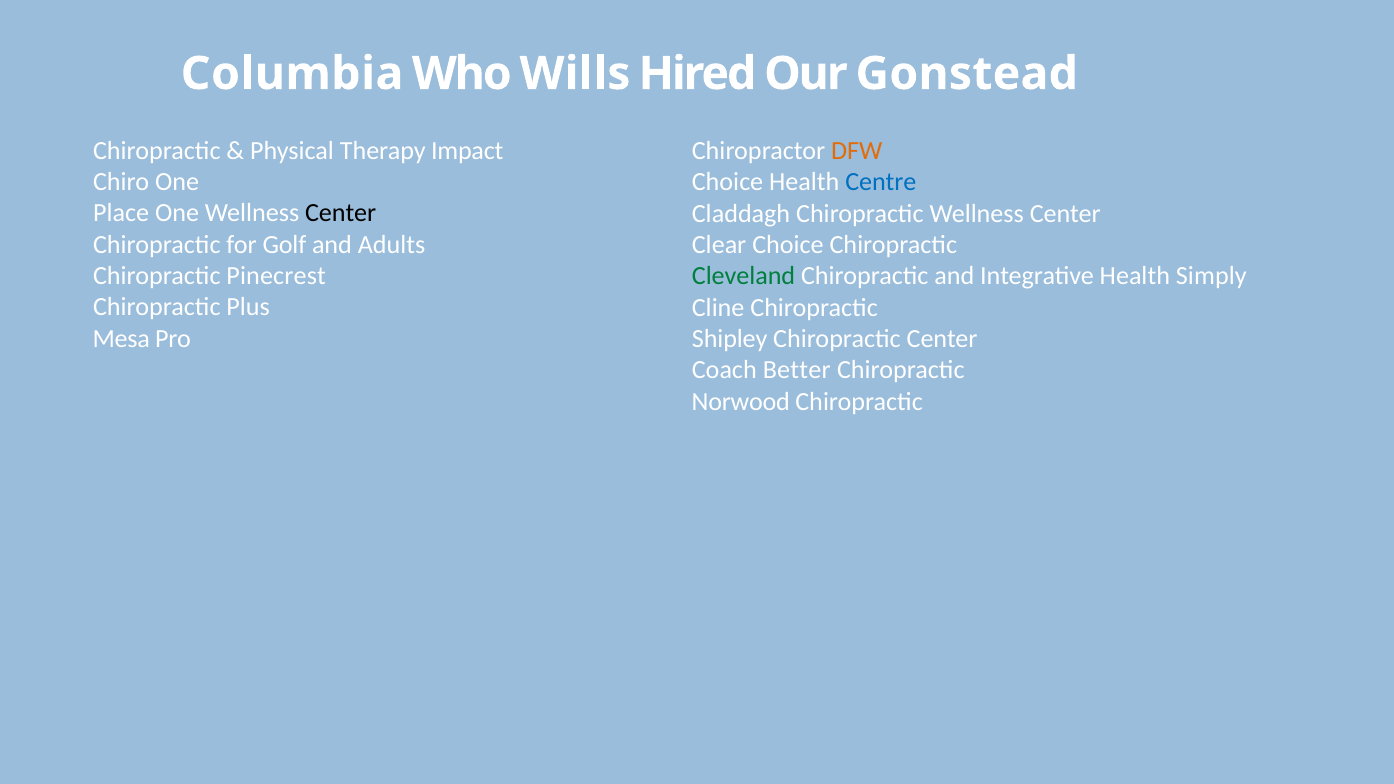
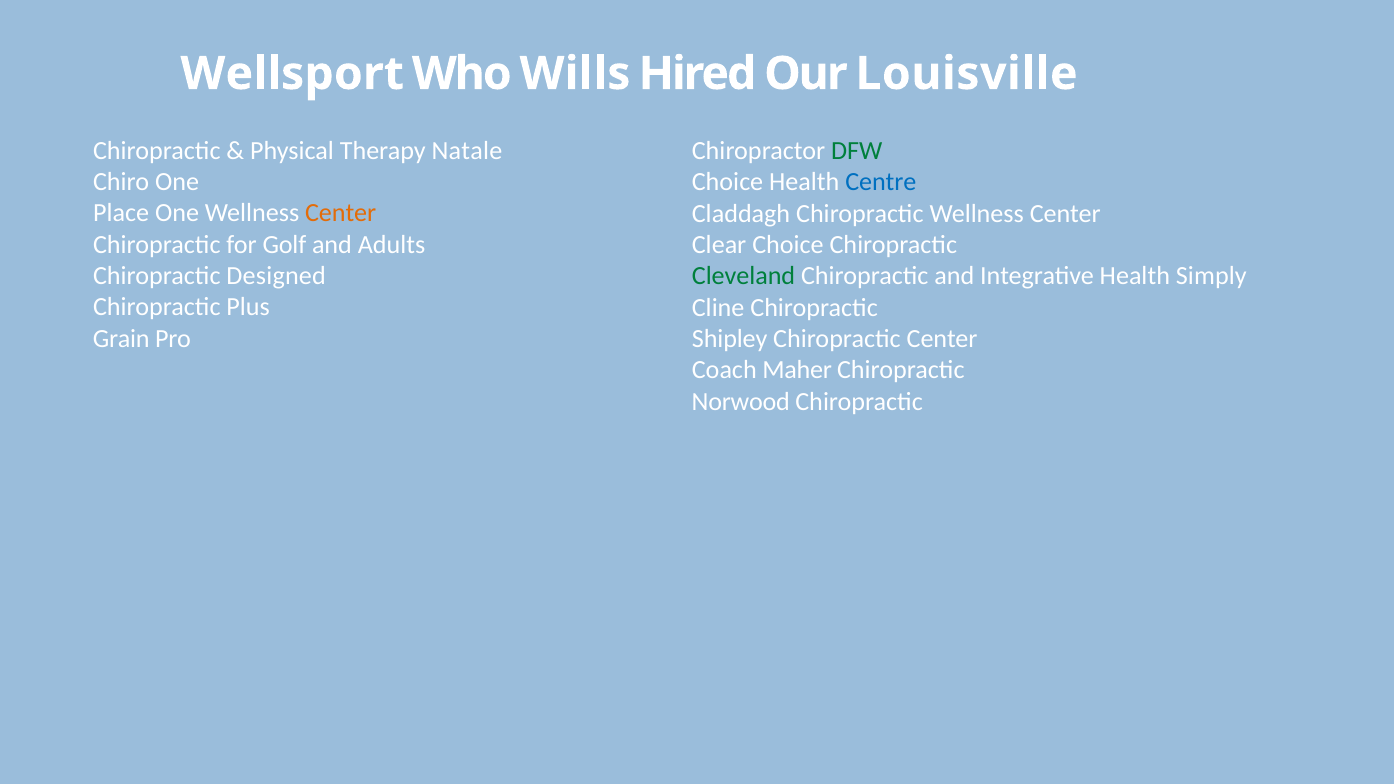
Columbia: Columbia -> Wellsport
Gonstead: Gonstead -> Louisville
Impact: Impact -> Natale
DFW colour: orange -> green
Center at (341, 213) colour: black -> orange
Pinecrest: Pinecrest -> Designed
Mesa: Mesa -> Grain
Better: Better -> Maher
